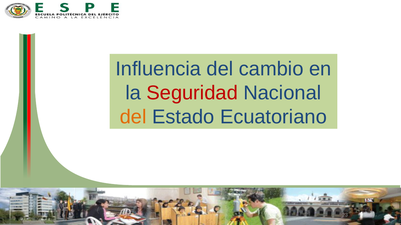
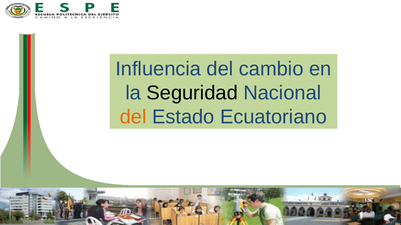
Seguridad colour: red -> black
